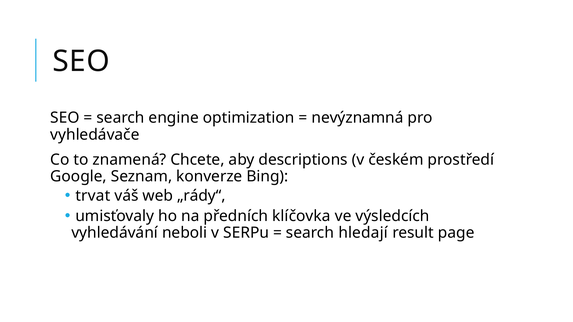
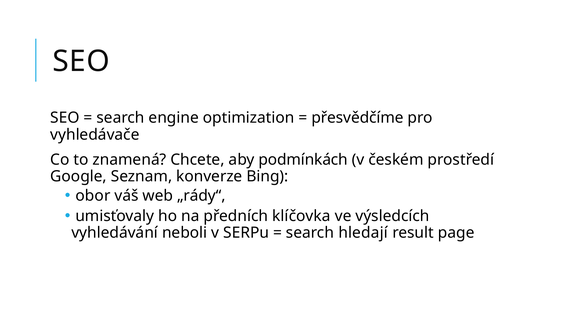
nevýznamná: nevýznamná -> přesvědčíme
descriptions: descriptions -> podmínkách
trvat: trvat -> obor
